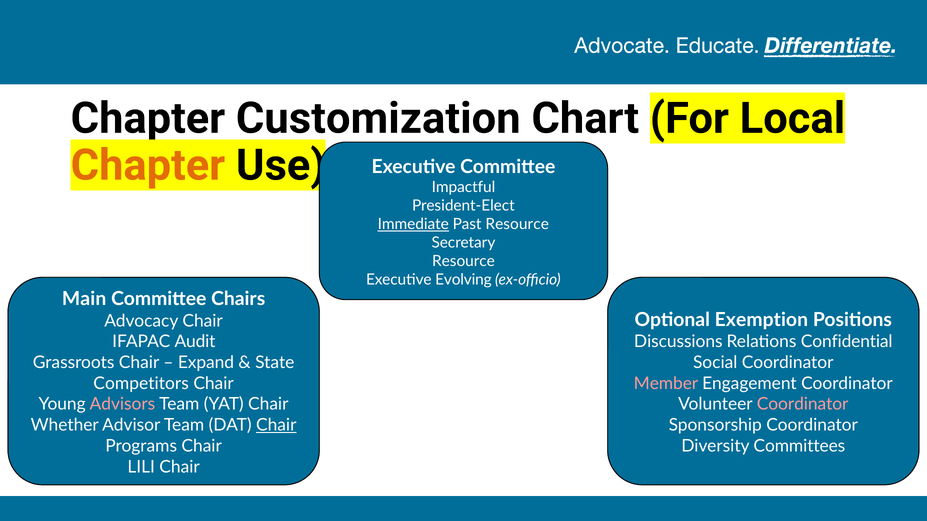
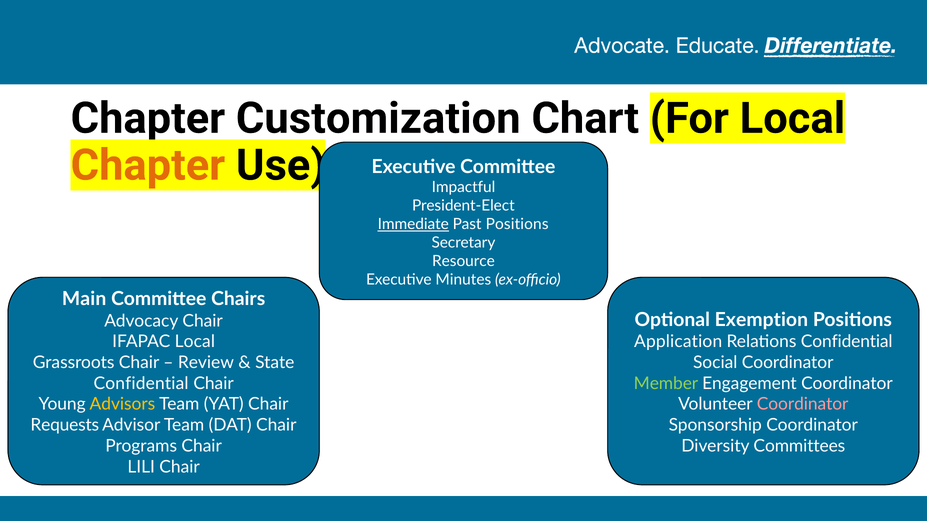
Past Resource: Resource -> Positions
Evolving: Evolving -> Minutes
IFAPAC Audit: Audit -> Local
Discussions: Discussions -> Application
Expand: Expand -> Review
Competitors at (141, 384): Competitors -> Confidential
Member colour: pink -> light green
Advisors colour: pink -> yellow
Whether: Whether -> Requests
Chair at (276, 425) underline: present -> none
